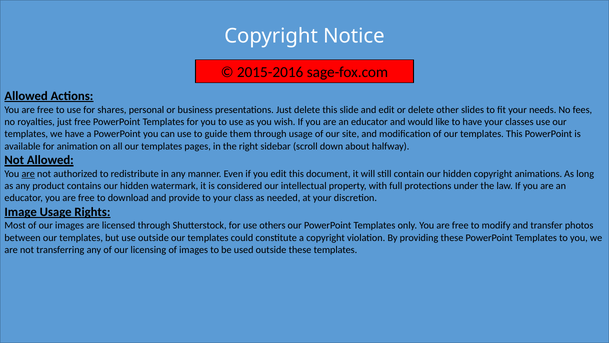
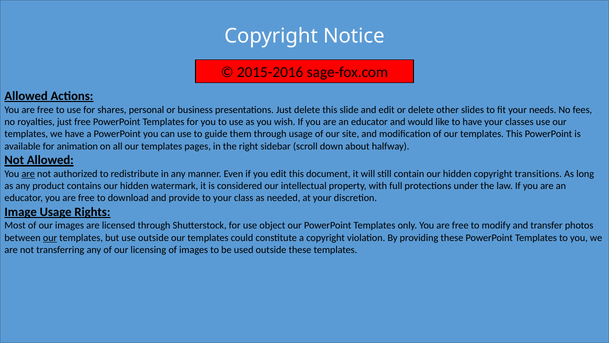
animations: animations -> transitions
others: others -> object
our at (50, 237) underline: none -> present
